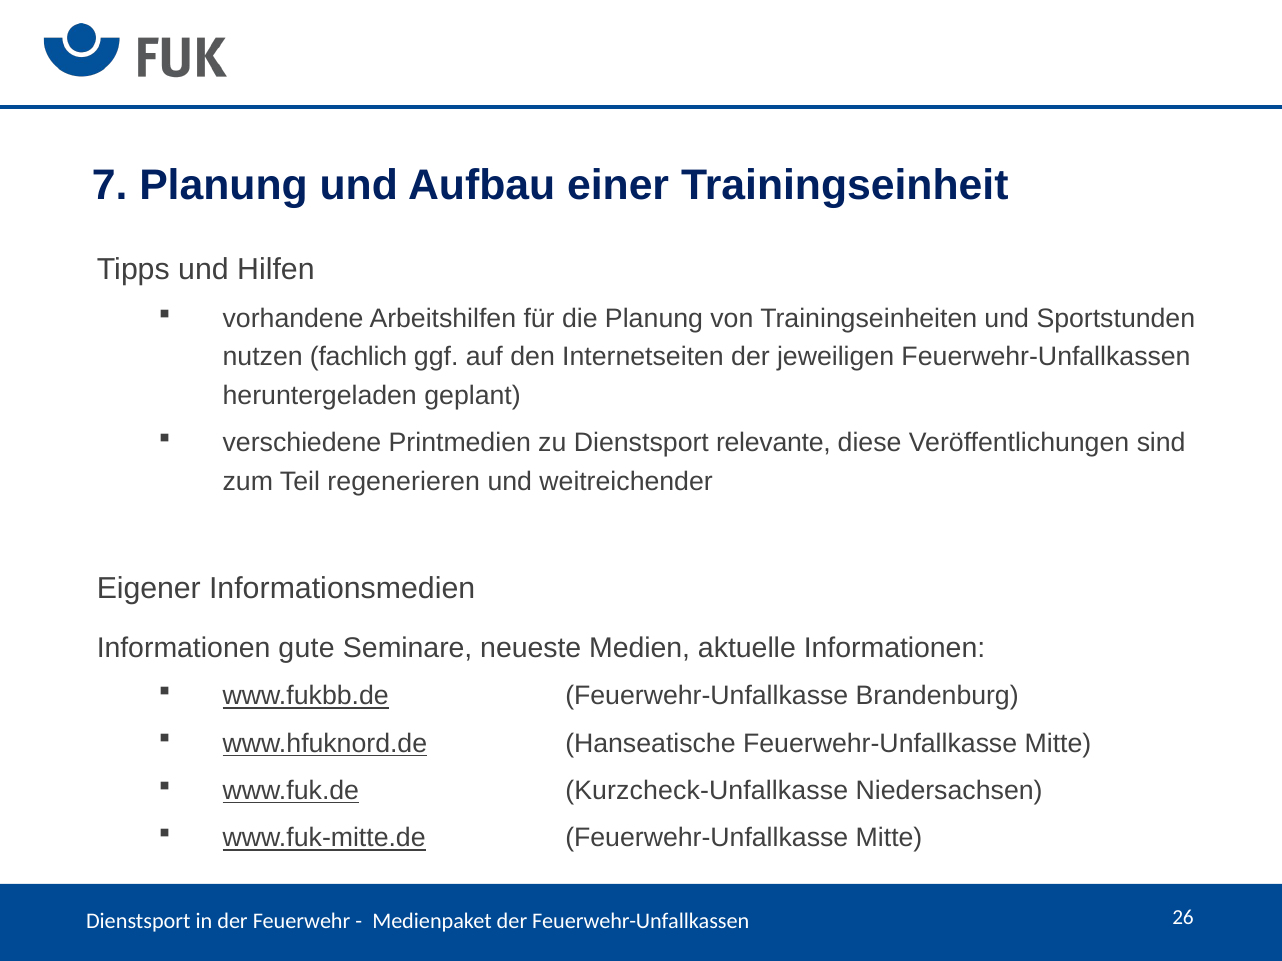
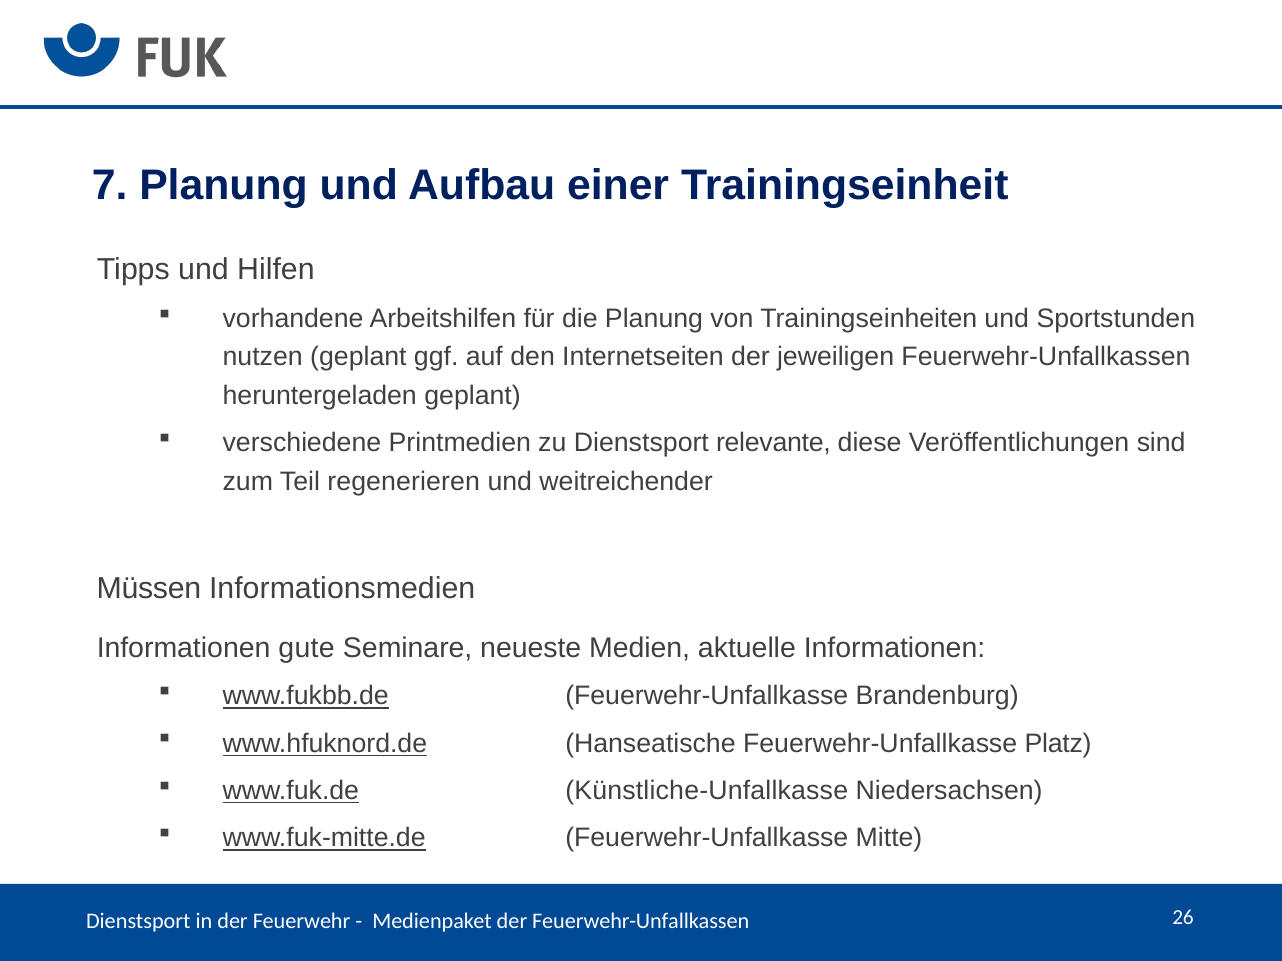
nutzen fachlich: fachlich -> geplant
Eigener: Eigener -> Müssen
Hanseatische Feuerwehr-Unfallkasse Mitte: Mitte -> Platz
Kurzcheck-Unfallkasse: Kurzcheck-Unfallkasse -> Künstliche-Unfallkasse
